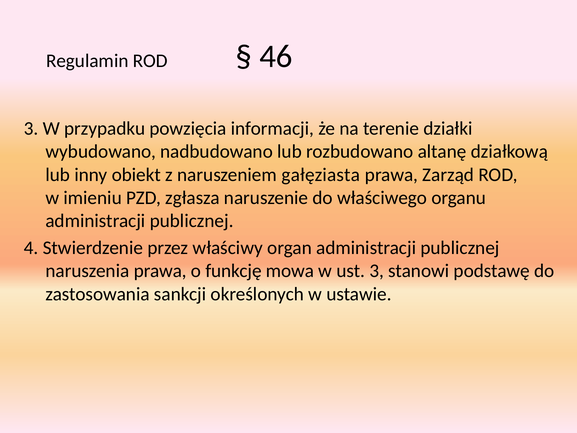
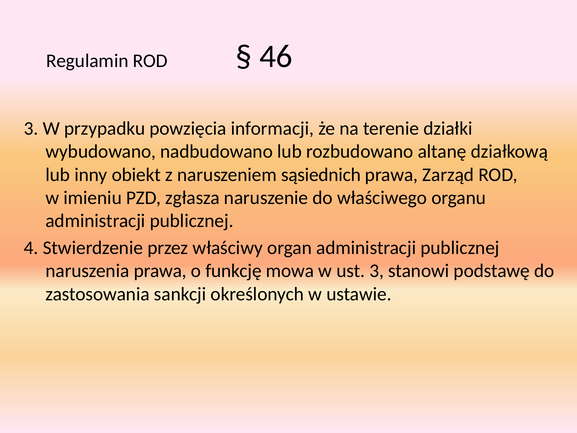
gałęziasta: gałęziasta -> sąsiednich
